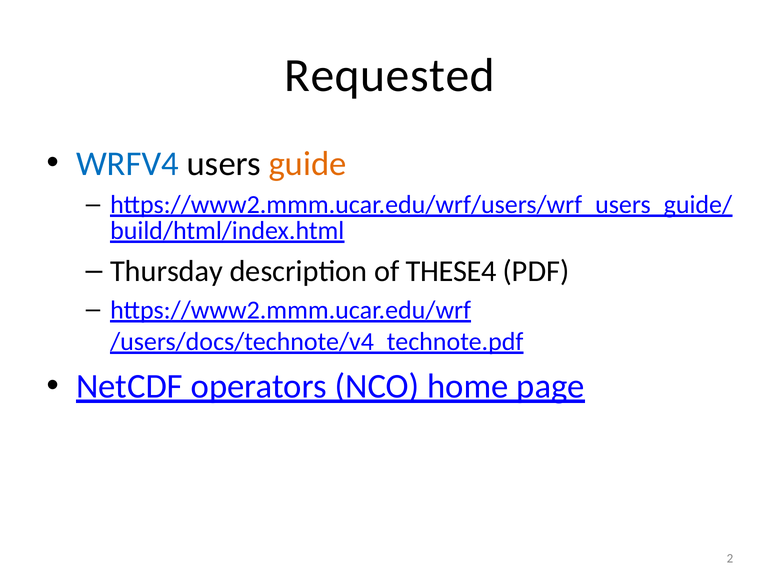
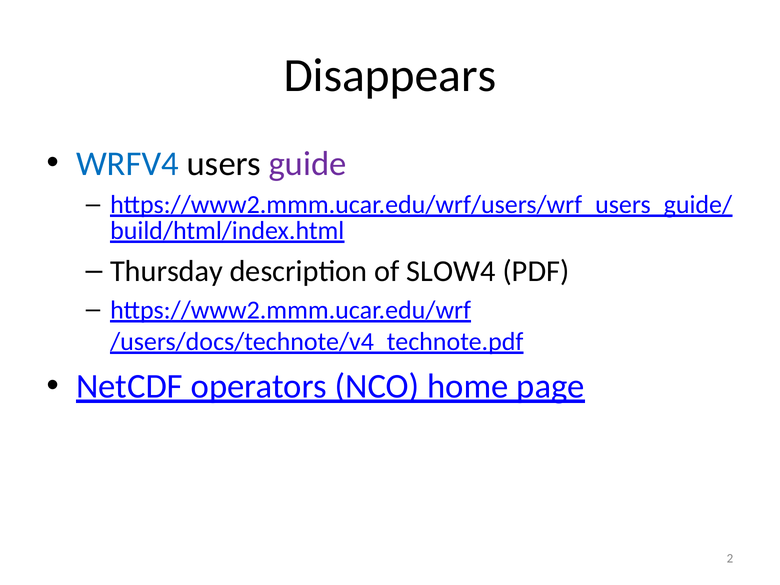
Requested: Requested -> Disappears
guide colour: orange -> purple
THESE4: THESE4 -> SLOW4
